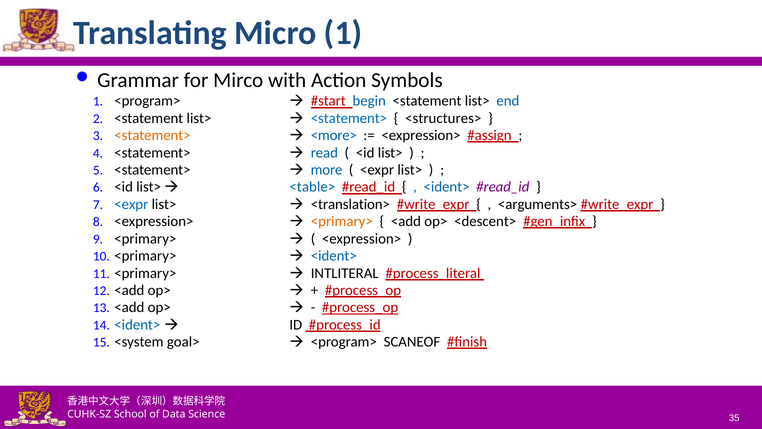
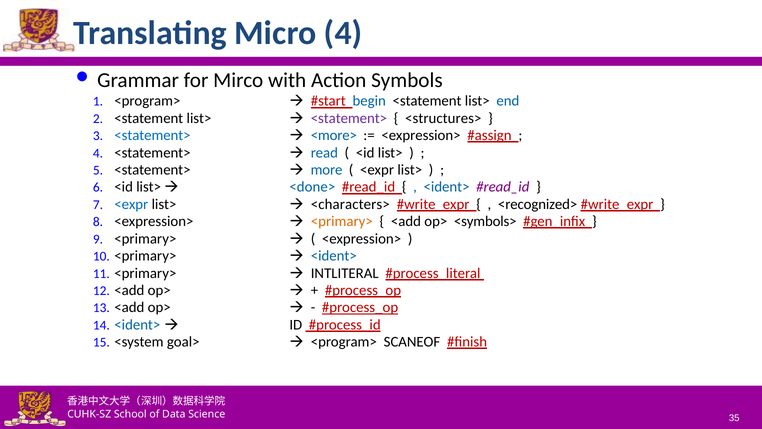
Micro 1: 1 -> 4
<statement> at (349, 118) colour: blue -> purple
<statement> at (152, 135) colour: orange -> blue
<table>: <table> -> <done>
<translation>: <translation> -> <characters>
<arguments>: <arguments> -> <recognized>
<descent>: <descent> -> <symbols>
